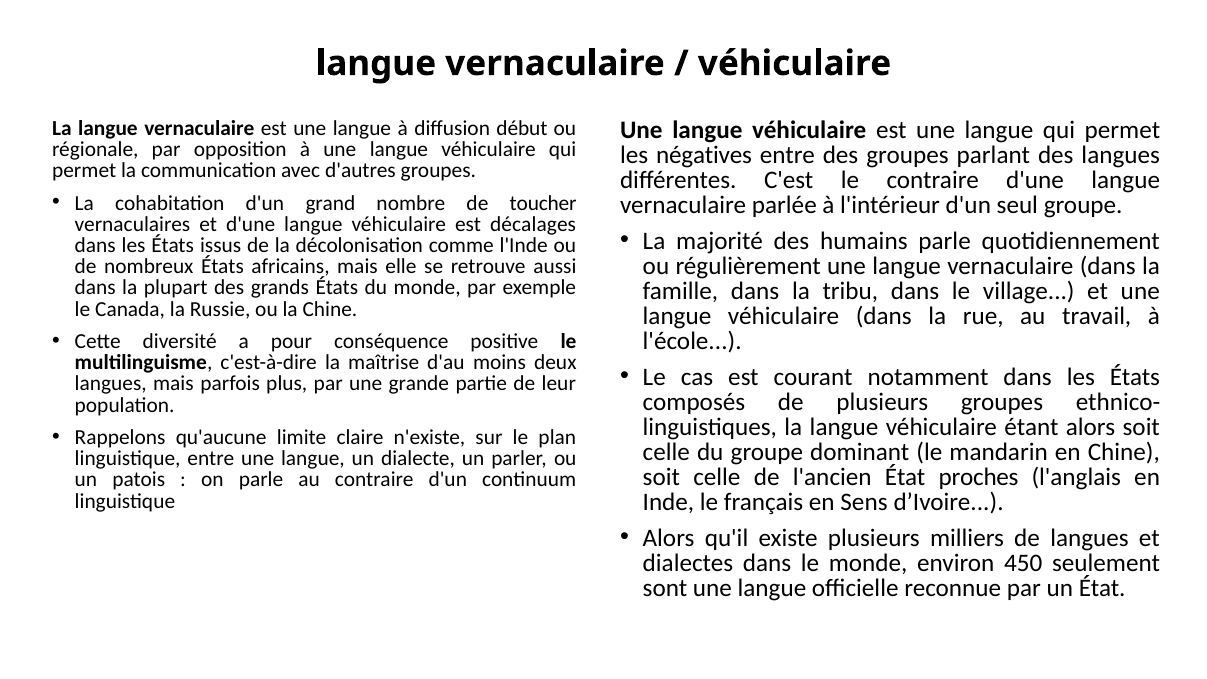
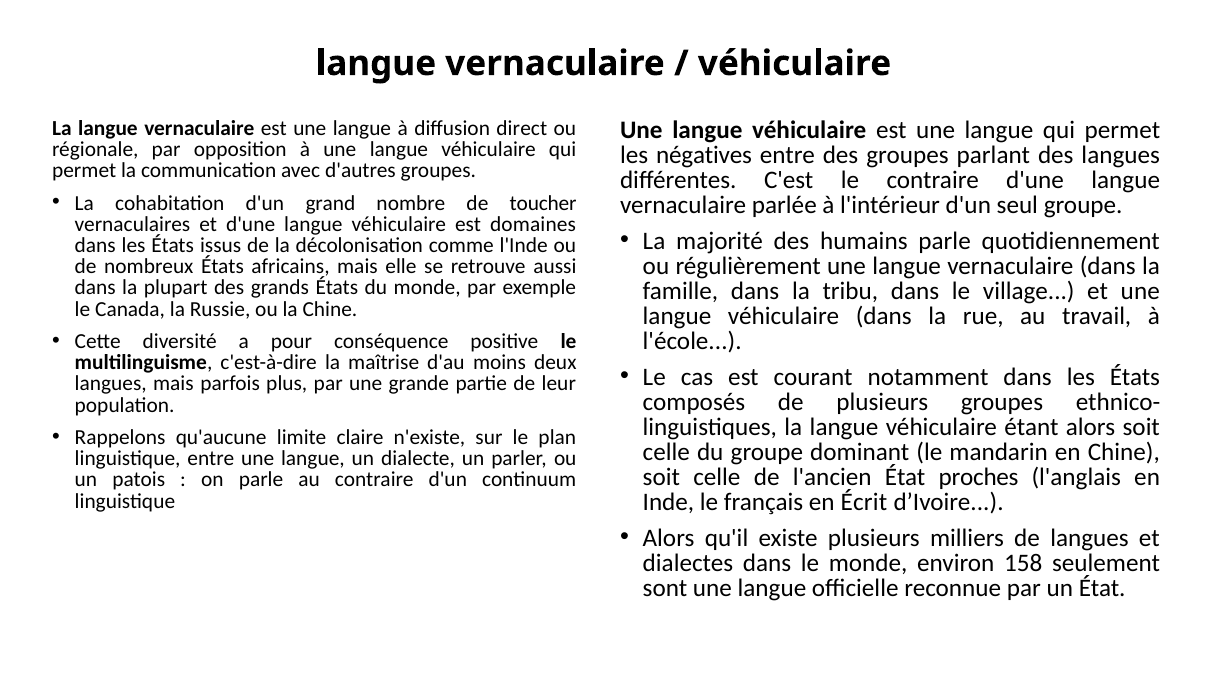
début: début -> direct
décalages: décalages -> domaines
Sens: Sens -> Écrit
450: 450 -> 158
